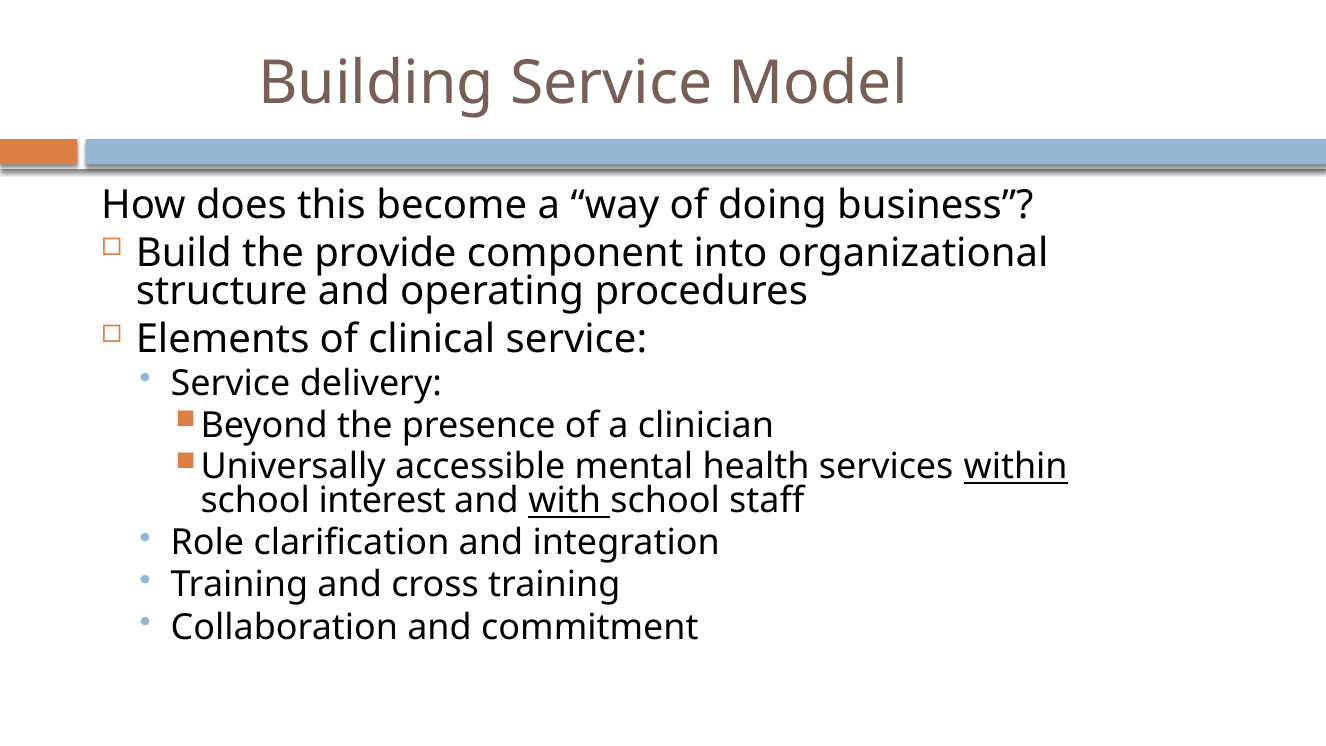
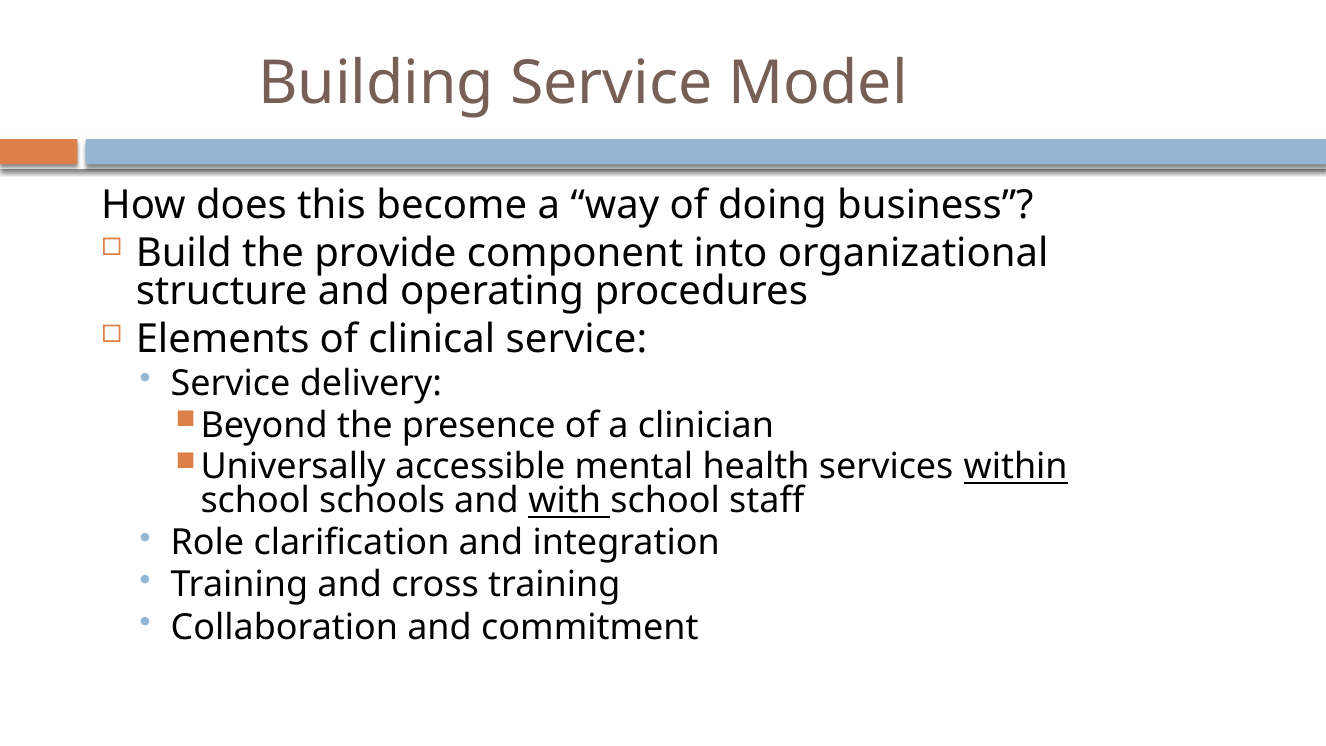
interest: interest -> schools
